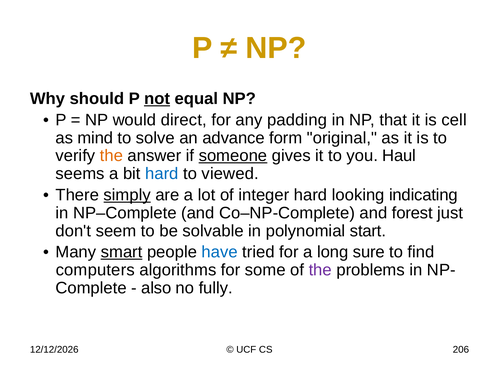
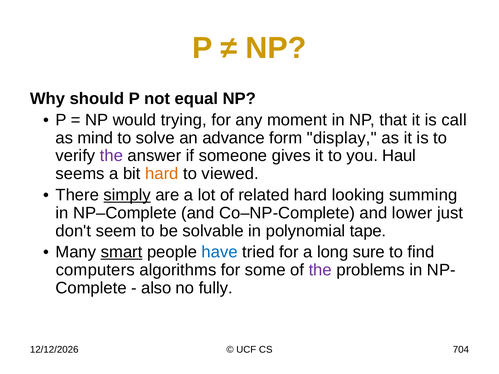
not underline: present -> none
direct: direct -> trying
padding: padding -> moment
cell: cell -> call
original: original -> display
the at (111, 156) colour: orange -> purple
someone underline: present -> none
hard at (162, 174) colour: blue -> orange
integer: integer -> related
indicating: indicating -> summing
forest: forest -> lower
start: start -> tape
206: 206 -> 704
